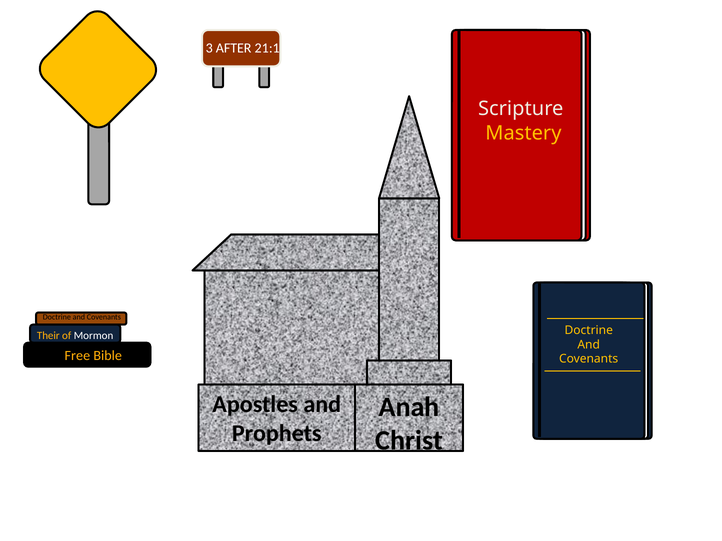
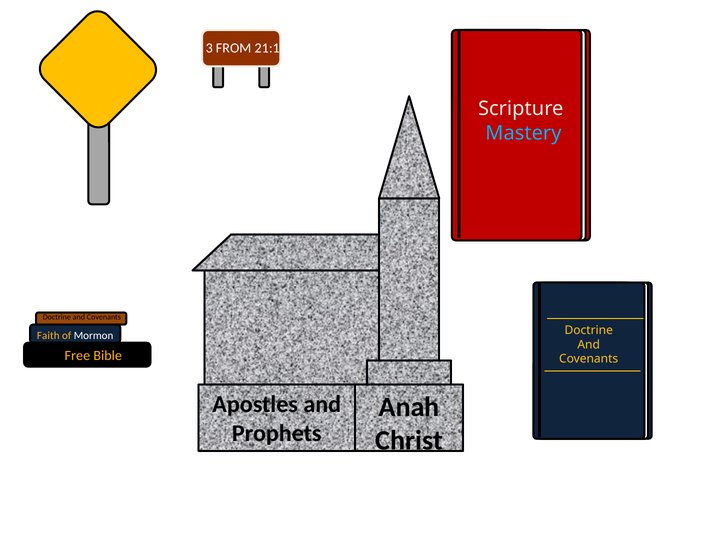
AFTER: AFTER -> FROM
Mastery colour: yellow -> light blue
Their: Their -> Faith
